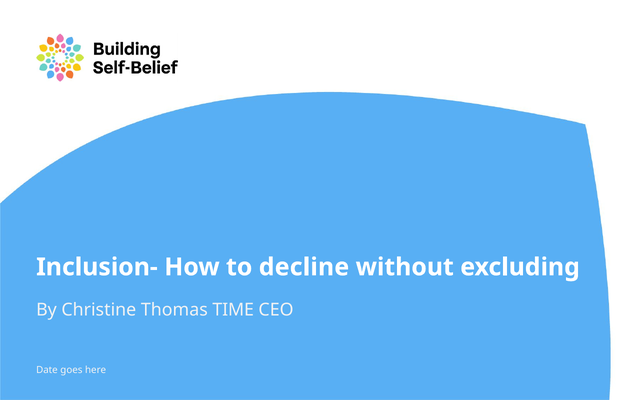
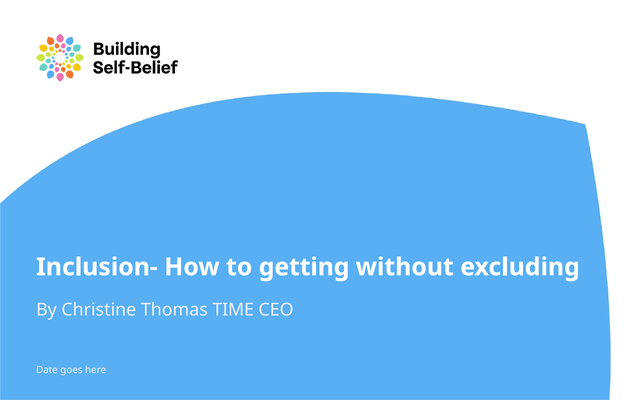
decline: decline -> getting
